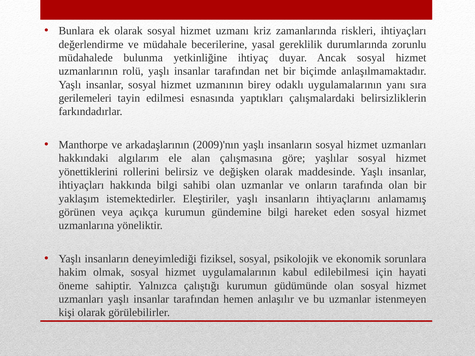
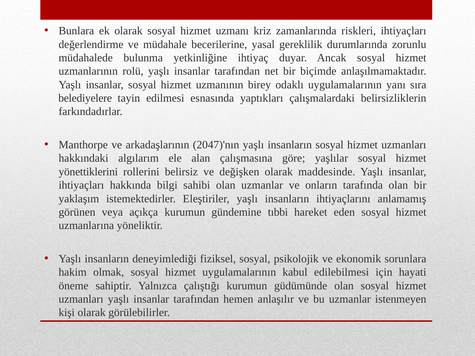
gerilemeleri: gerilemeleri -> belediyelere
2009)'nın: 2009)'nın -> 2047)'nın
gündemine bilgi: bilgi -> tıbbi
